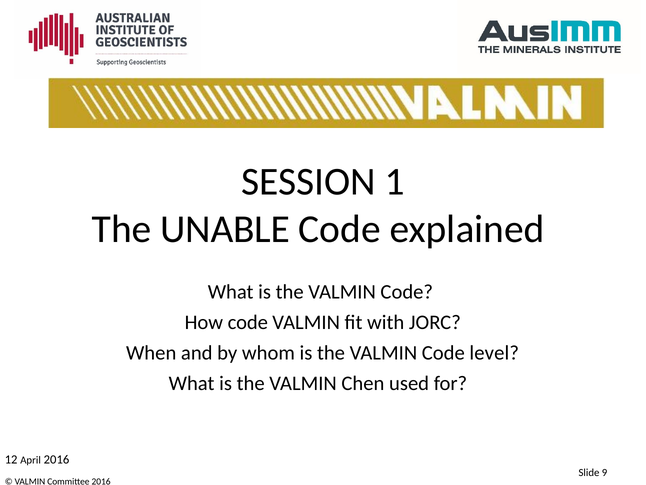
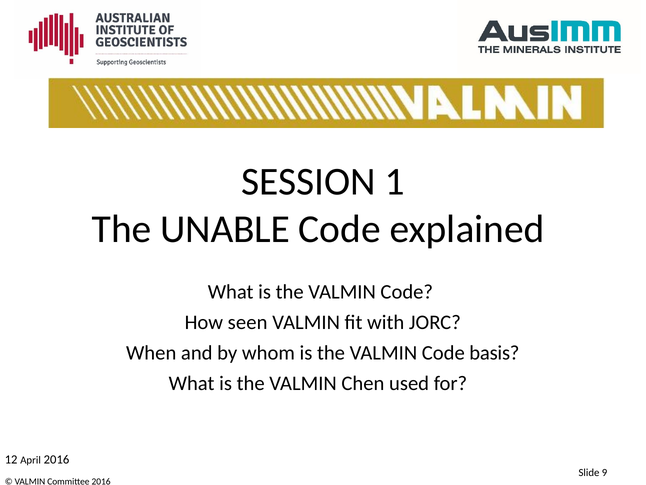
How code: code -> seen
level: level -> basis
